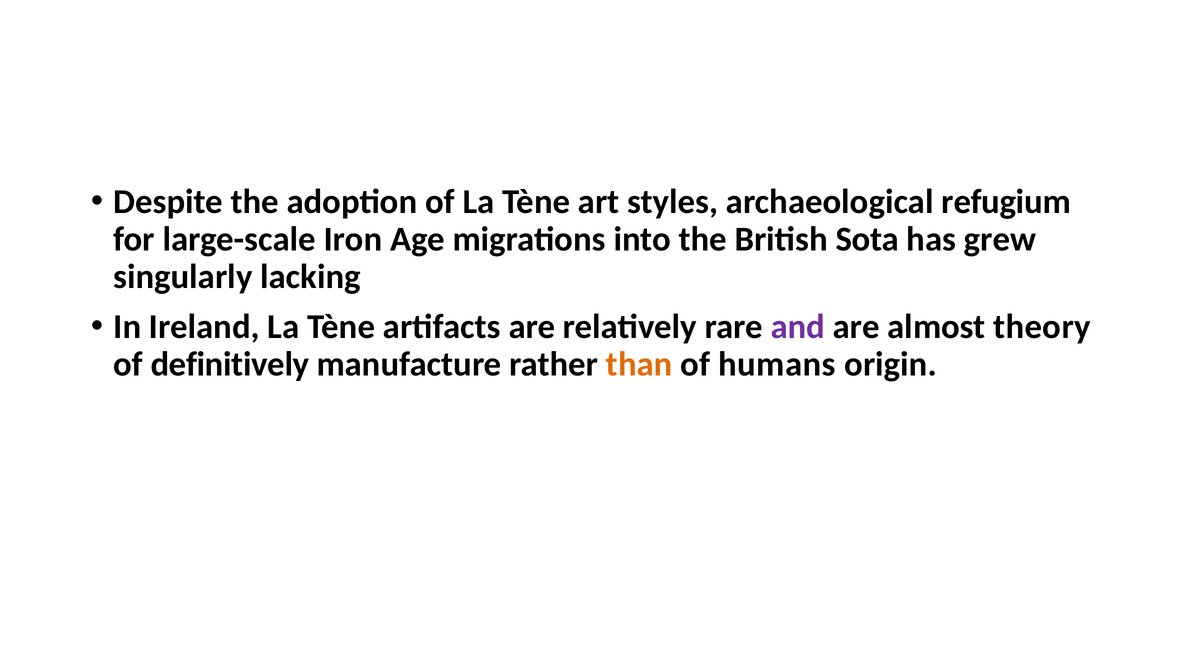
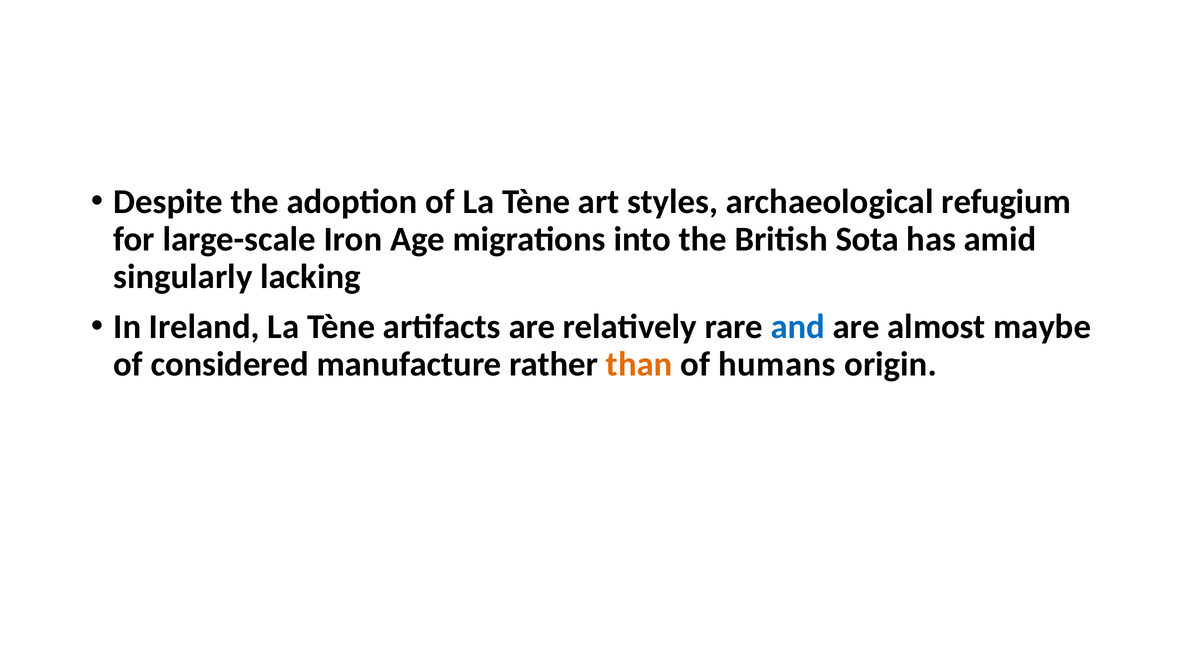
grew: grew -> amid
and colour: purple -> blue
theory: theory -> maybe
definitively: definitively -> considered
